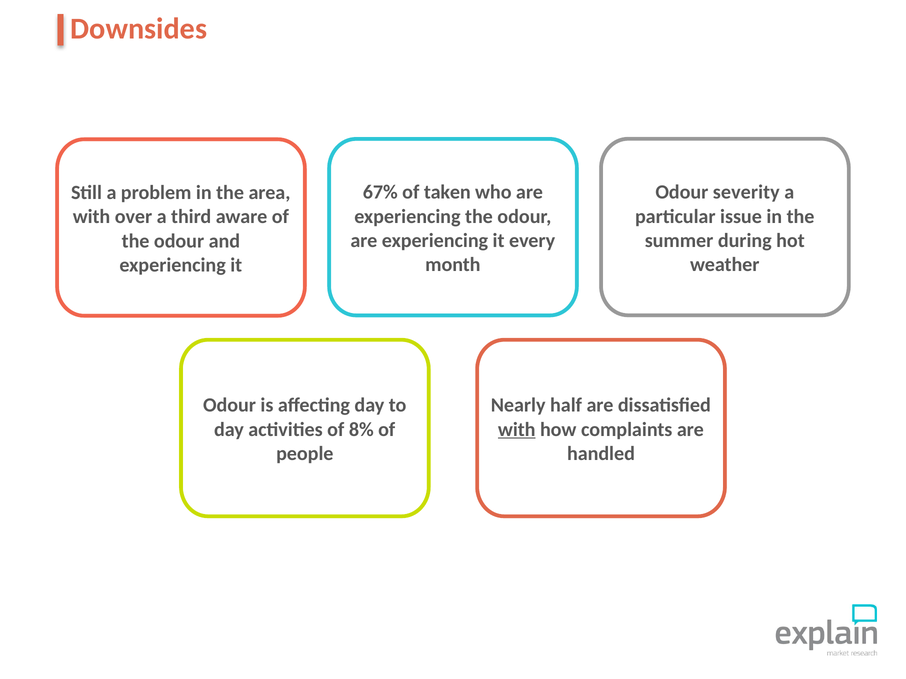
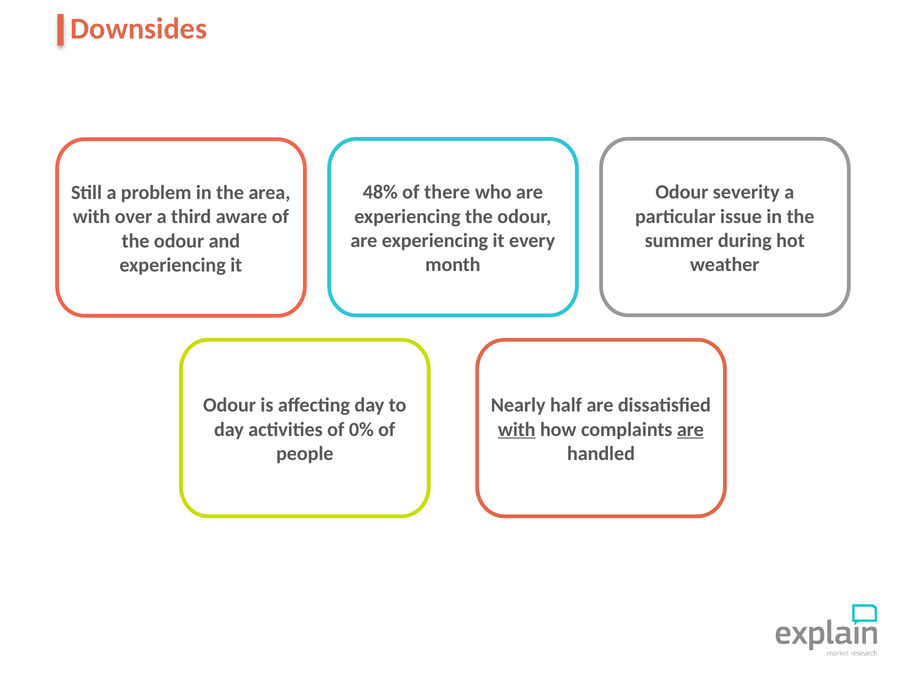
67%: 67% -> 48%
taken: taken -> there
8%: 8% -> 0%
are at (690, 430) underline: none -> present
